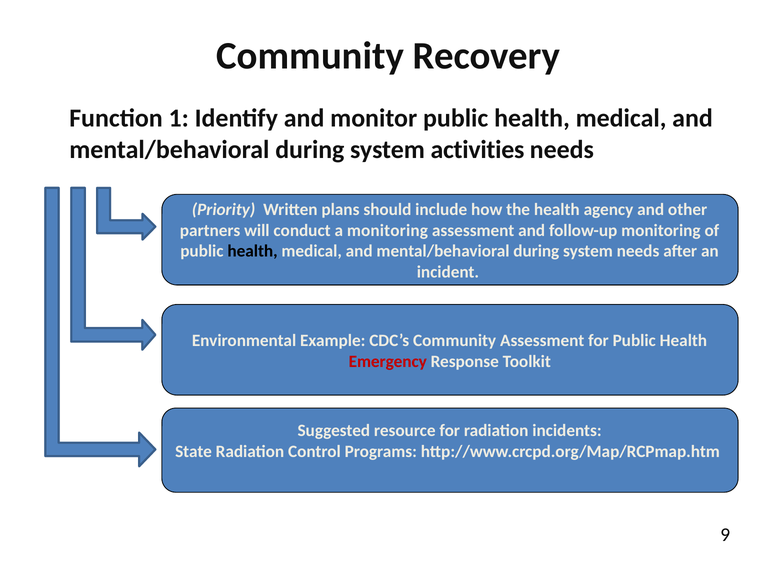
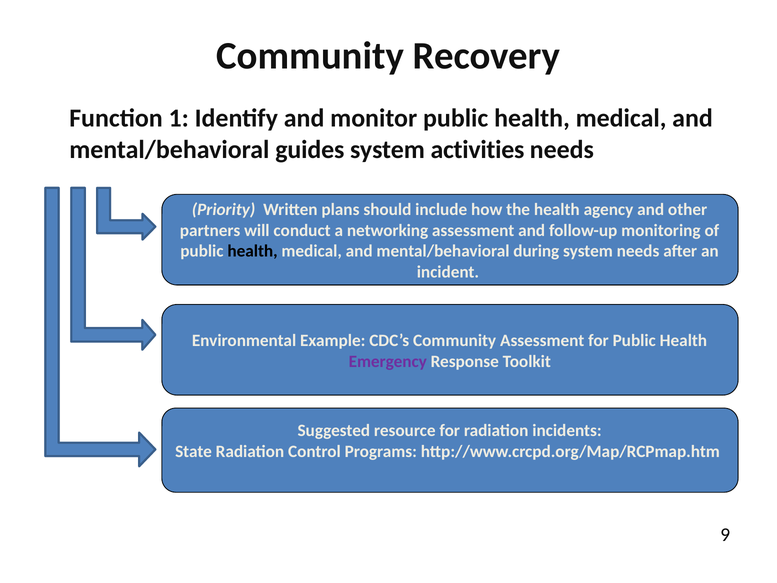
during at (310, 149): during -> guides
a monitoring: monitoring -> networking
Emergency colour: red -> purple
